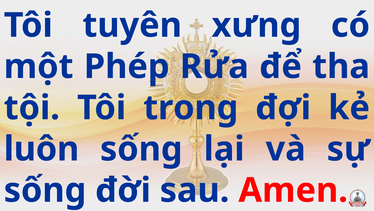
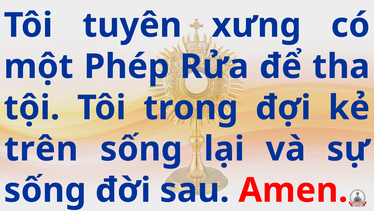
luôn: luôn -> trên
